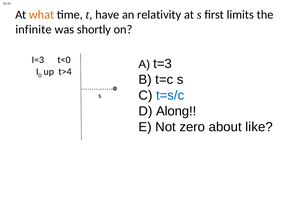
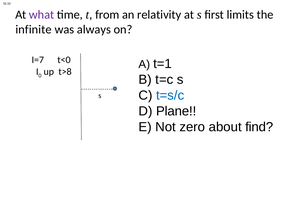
what colour: orange -> purple
have: have -> from
shortly: shortly -> always
I=3: I=3 -> I=7
t=3: t=3 -> t=1
t>4: t>4 -> t>8
Along: Along -> Plane
like: like -> find
